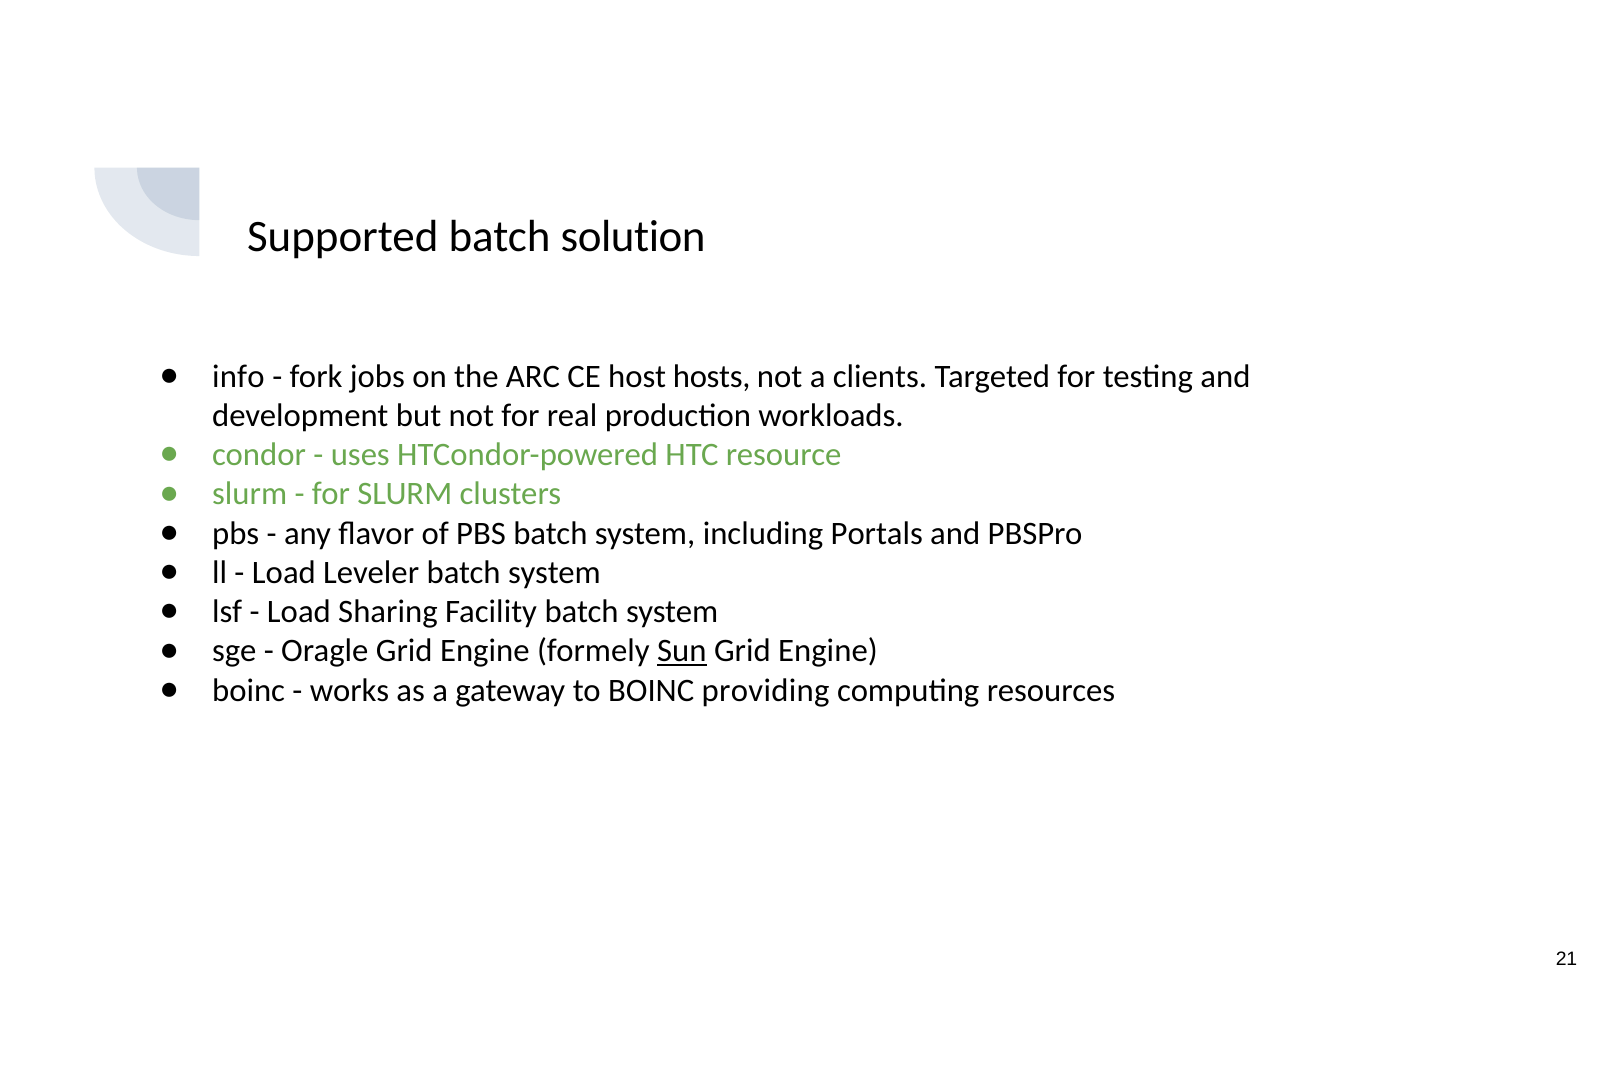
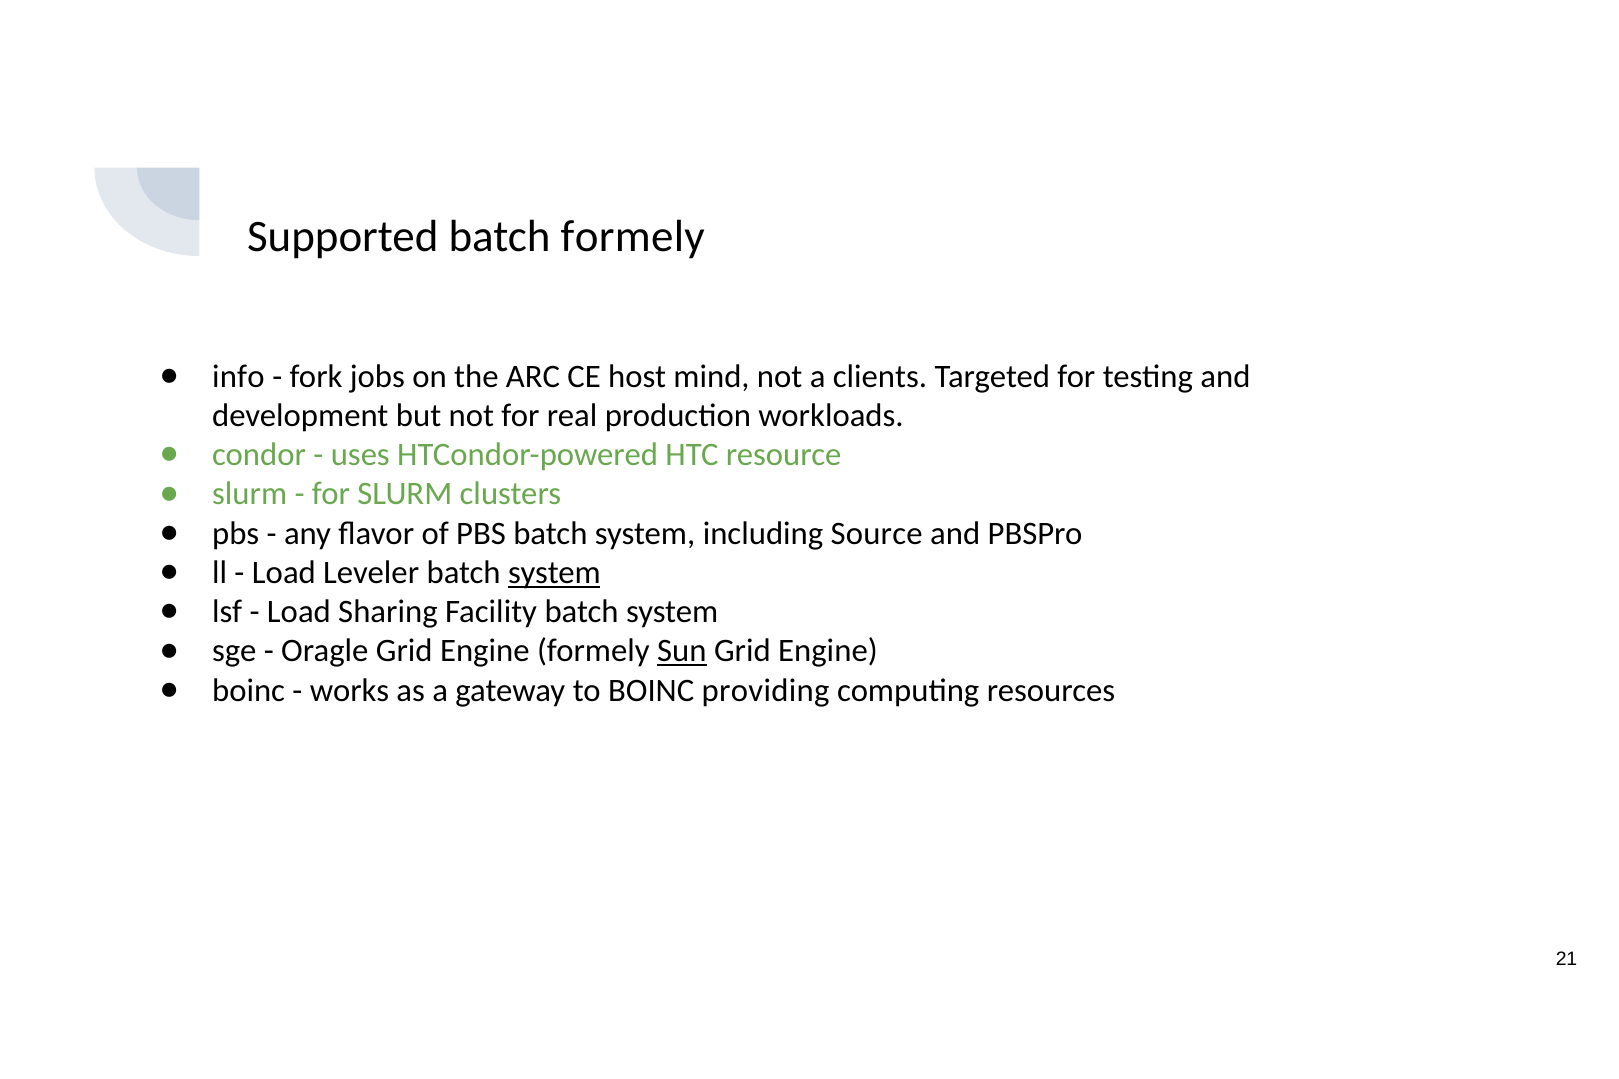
batch solution: solution -> formely
hosts: hosts -> mind
Portals: Portals -> Source
system at (554, 573) underline: none -> present
